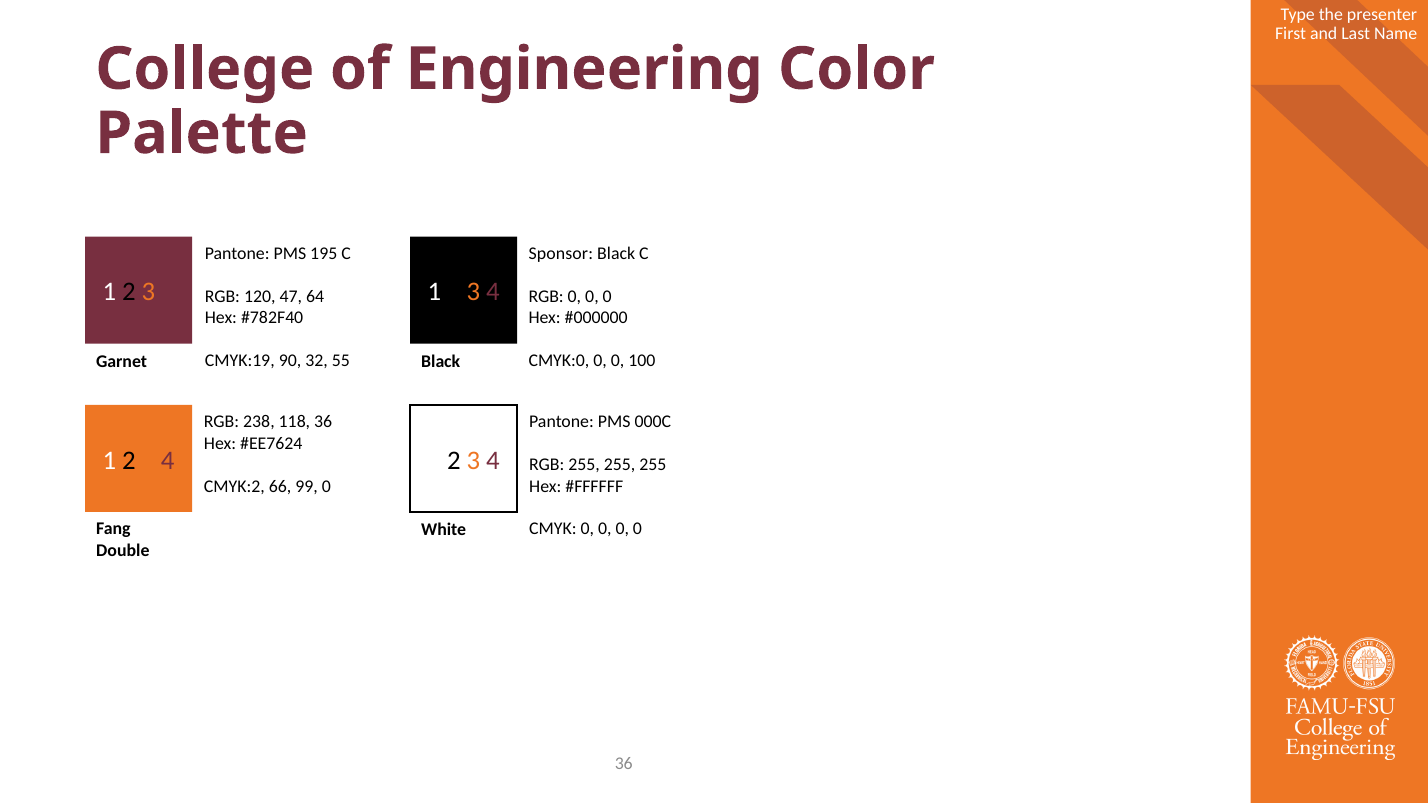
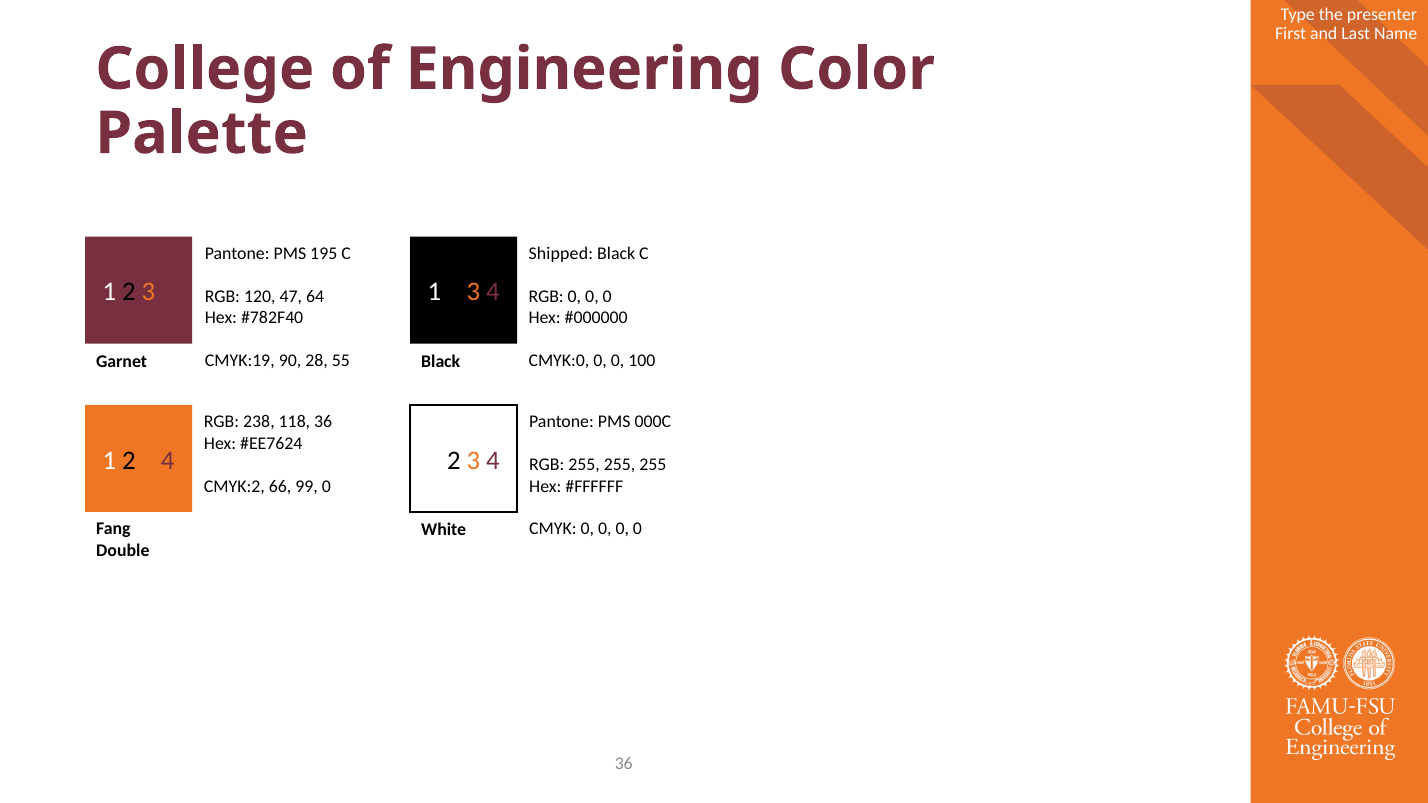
Sponsor: Sponsor -> Shipped
32: 32 -> 28
